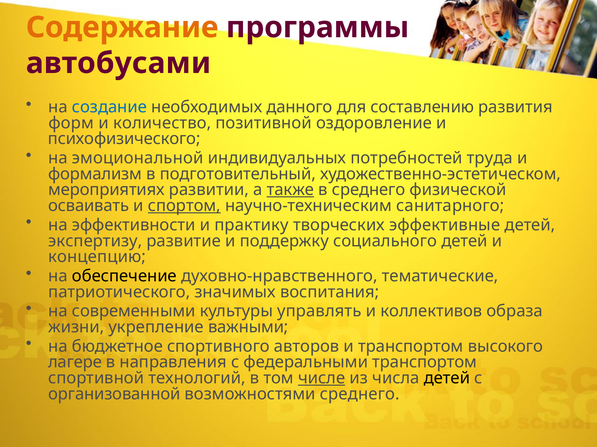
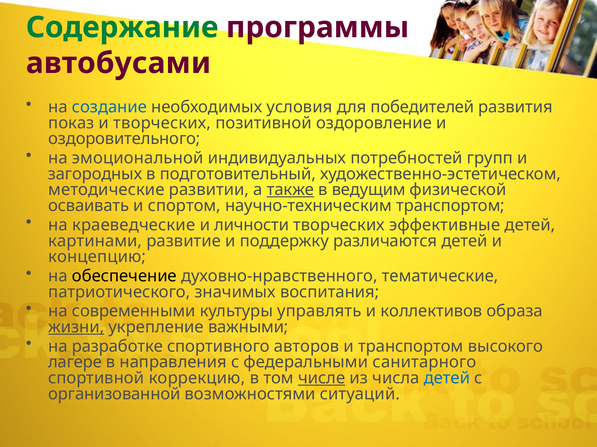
Содержание colour: orange -> green
данного: данного -> условия
составлению: составлению -> победителей
форм: форм -> показ
и количество: количество -> творческих
психофизического: психофизического -> оздоровительного
труда: труда -> групп
формализм: формализм -> загородных
мероприятиях: мероприятиях -> методические
в среднего: среднего -> ведущим
спортом underline: present -> none
научно-техническим санитарного: санитарного -> транспортом
эффективности: эффективности -> краеведческие
практику: практику -> личности
экспертизу: экспертизу -> картинами
социального: социального -> различаются
жизни underline: none -> present
бюджетное: бюджетное -> разработке
федеральными транспортом: транспортом -> санитарного
технологий: технологий -> коррекцию
детей at (447, 379) colour: black -> blue
возможностями среднего: среднего -> ситуаций
